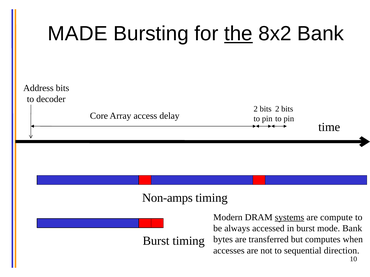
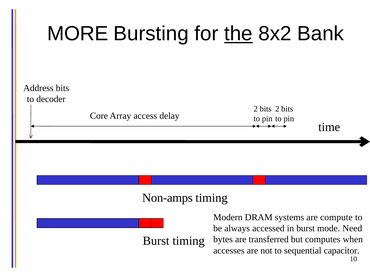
MADE: MADE -> MORE
systems underline: present -> none
mode Bank: Bank -> Need
direction: direction -> capacitor
